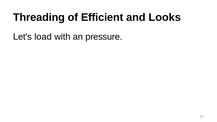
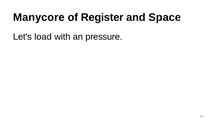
Threading: Threading -> Manycore
Efficient: Efficient -> Register
Looks: Looks -> Space
